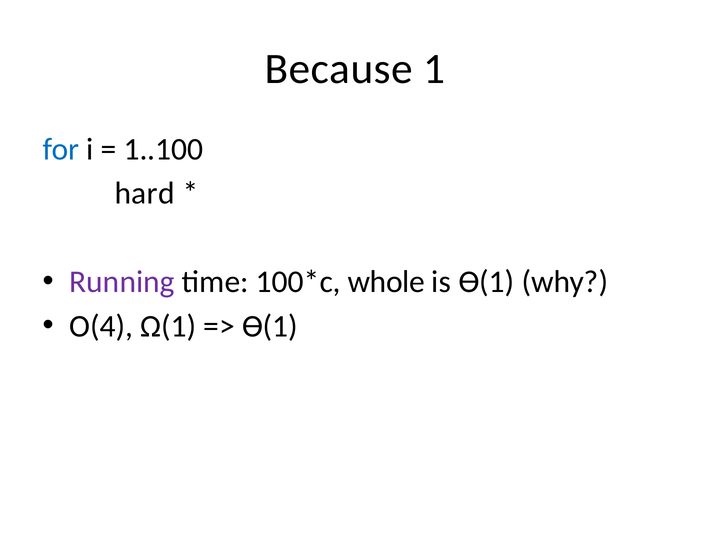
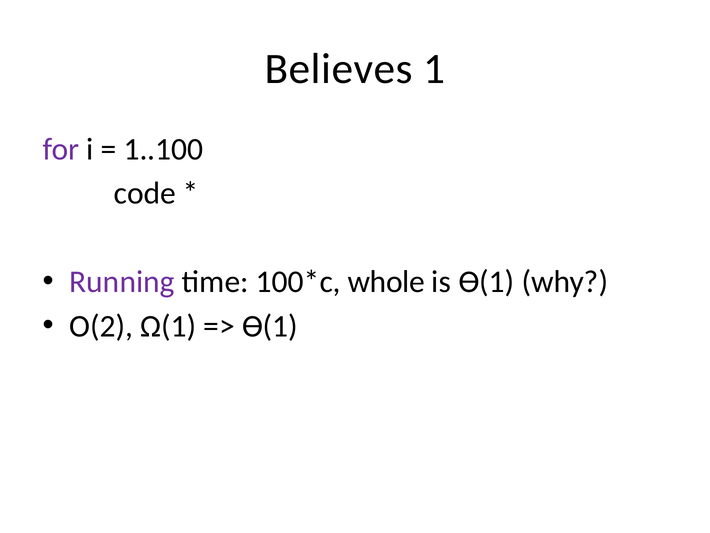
Because: Because -> Believes
for colour: blue -> purple
hard: hard -> code
O(4: O(4 -> O(2
